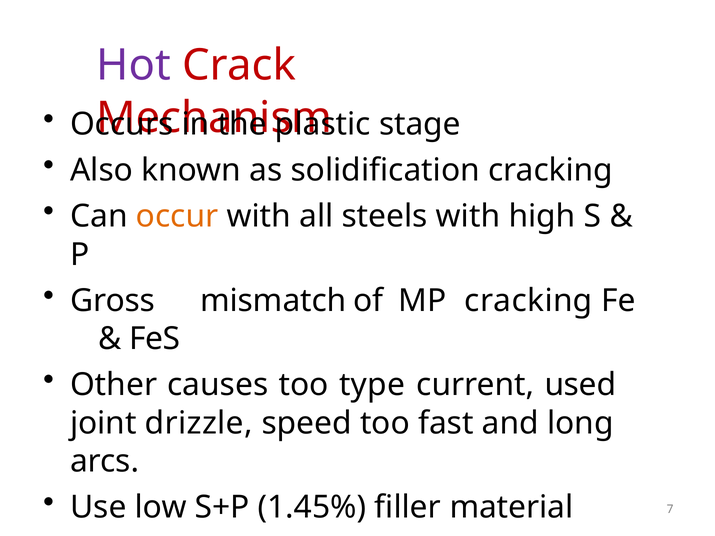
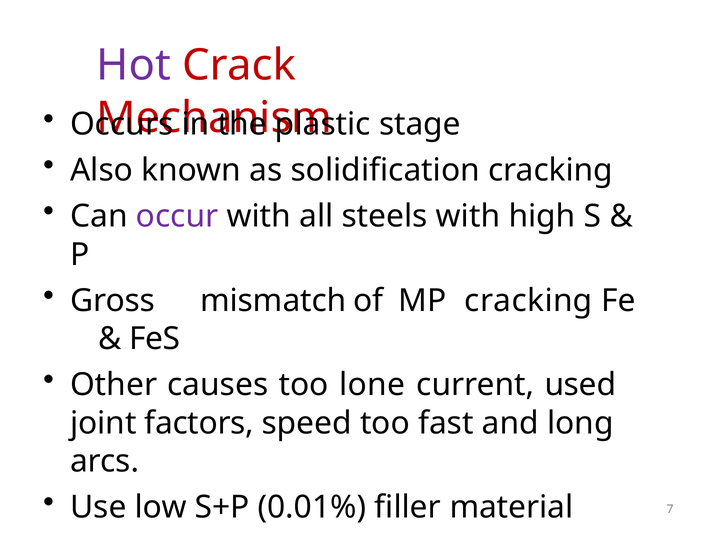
occur colour: orange -> purple
type: type -> lone
drizzle: drizzle -> factors
1.45%: 1.45% -> 0.01%
